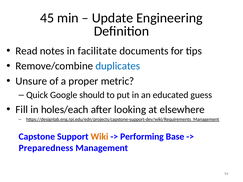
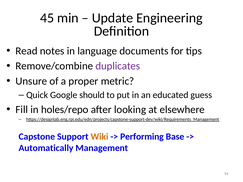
facilitate: facilitate -> language
duplicates colour: blue -> purple
holes/each: holes/each -> holes/repo
Preparedness: Preparedness -> Automatically
